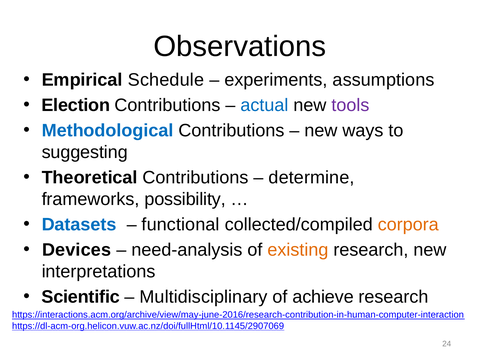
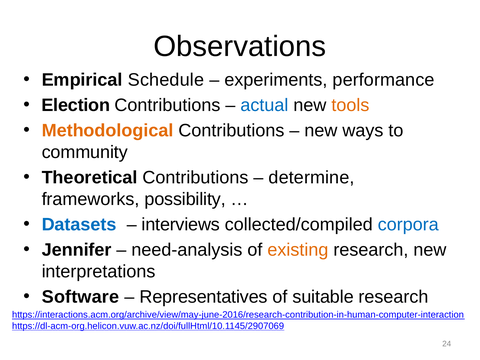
assumptions: assumptions -> performance
tools colour: purple -> orange
Methodological colour: blue -> orange
suggesting: suggesting -> community
functional: functional -> interviews
corpora colour: orange -> blue
Devices: Devices -> Jennifer
Scientific: Scientific -> Software
Multidisciplinary: Multidisciplinary -> Representatives
achieve: achieve -> suitable
